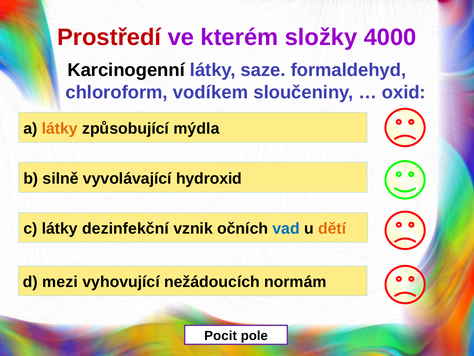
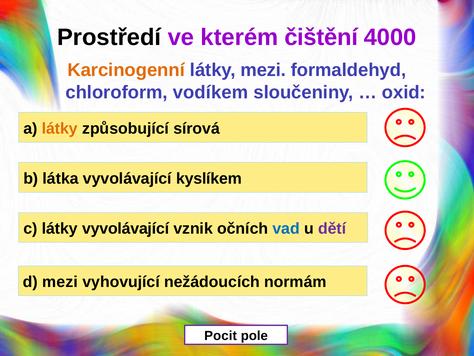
Prostředí colour: red -> black
složky: složky -> čištění
Karcinogenní colour: black -> orange
látky saze: saze -> mezi
mýdla: mýdla -> sírová
silně: silně -> látka
hydroxid: hydroxid -> kyslíkem
látky dezinfekční: dezinfekční -> vyvolávající
dětí colour: orange -> purple
